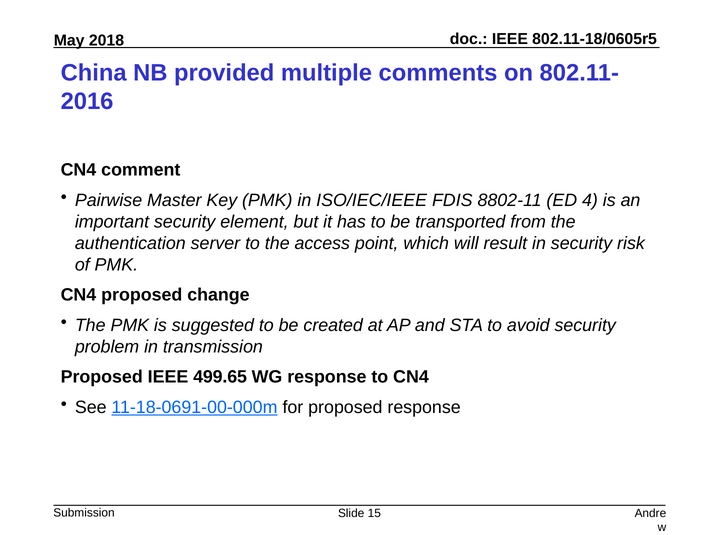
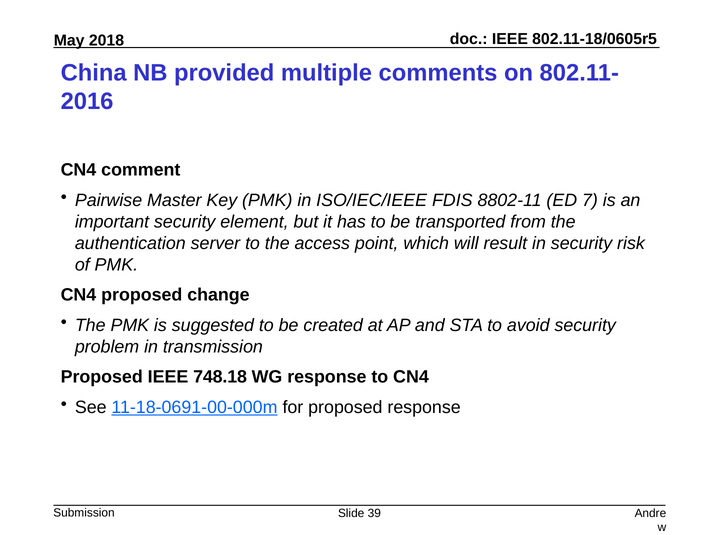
4: 4 -> 7
499.65: 499.65 -> 748.18
15: 15 -> 39
